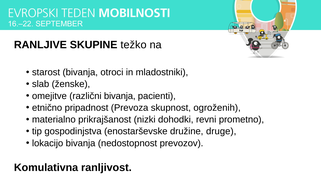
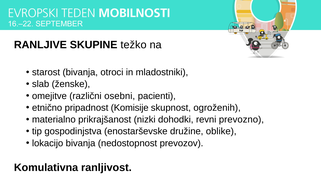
različni bivanja: bivanja -> osebni
Prevoza: Prevoza -> Komisije
prometno: prometno -> prevozno
druge: druge -> oblike
